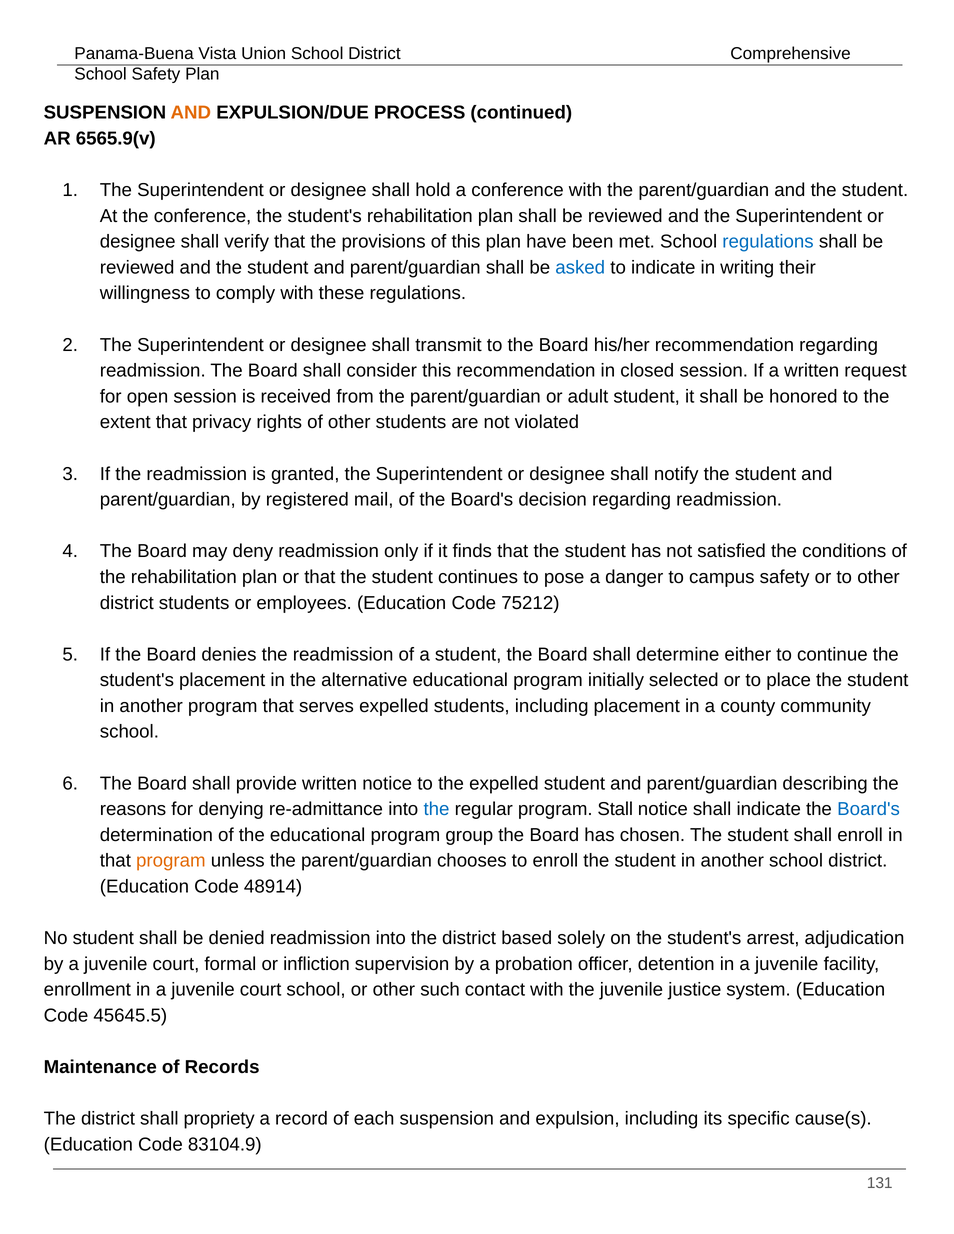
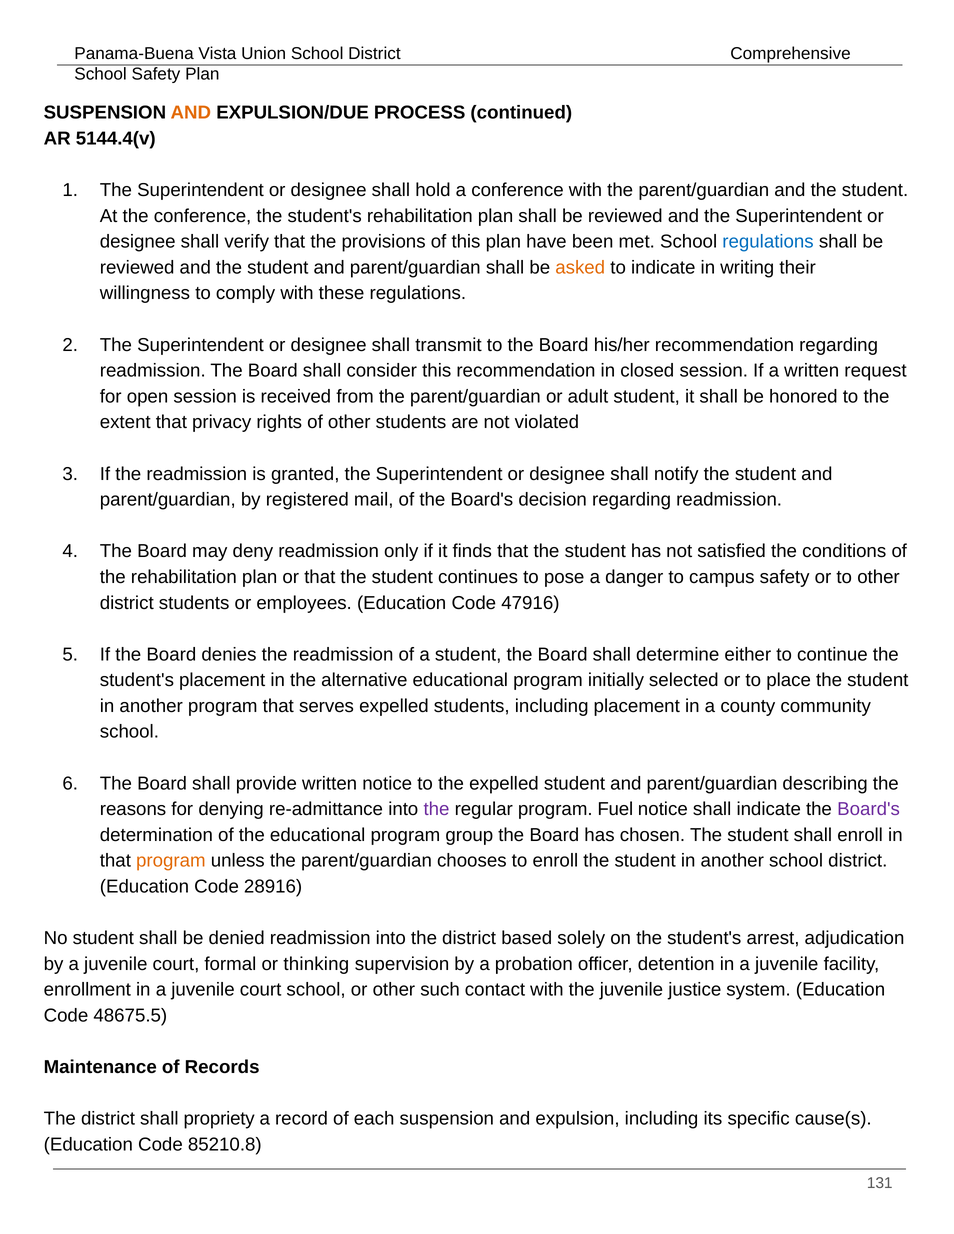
6565.9(v: 6565.9(v -> 5144.4(v
asked colour: blue -> orange
75212: 75212 -> 47916
the at (437, 810) colour: blue -> purple
Stall: Stall -> Fuel
Board's at (869, 810) colour: blue -> purple
48914: 48914 -> 28916
infliction: infliction -> thinking
45645.5: 45645.5 -> 48675.5
83104.9: 83104.9 -> 85210.8
